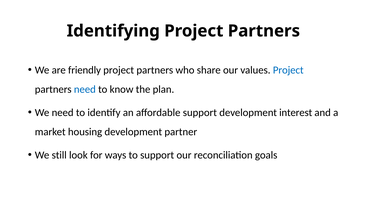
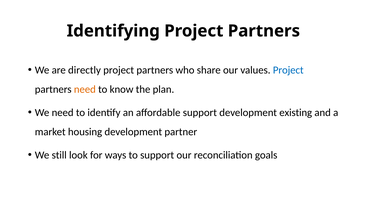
friendly: friendly -> directly
need at (85, 89) colour: blue -> orange
interest: interest -> existing
